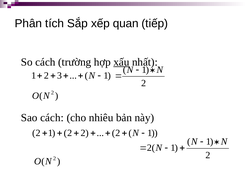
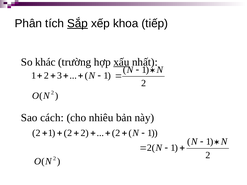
Sắp underline: none -> present
quan: quan -> khoa
So cách: cách -> khác
